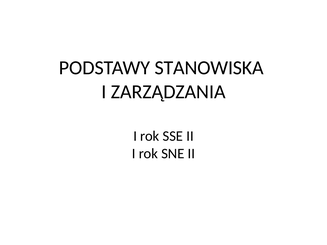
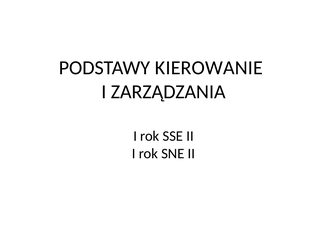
STANOWISKA: STANOWISKA -> KIEROWANIE
